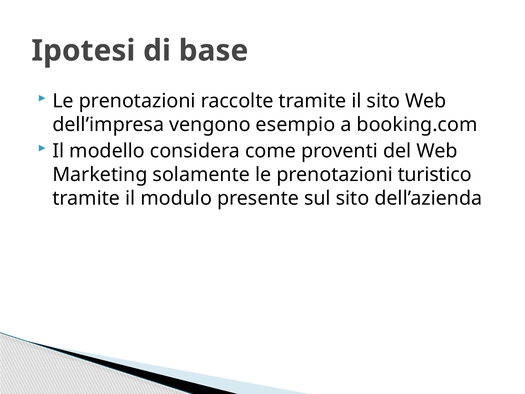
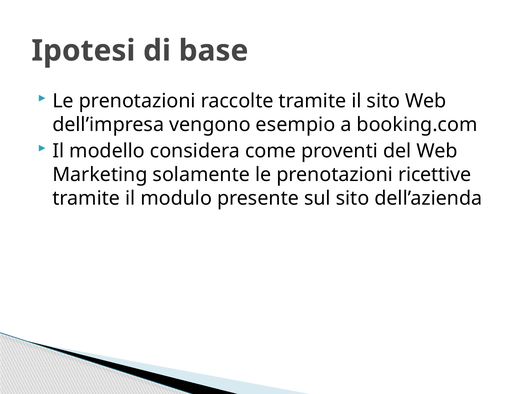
turistico: turistico -> ricettive
